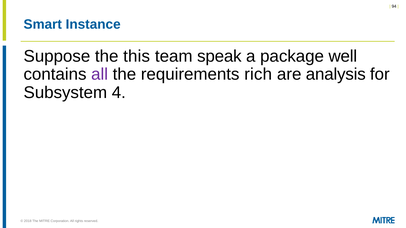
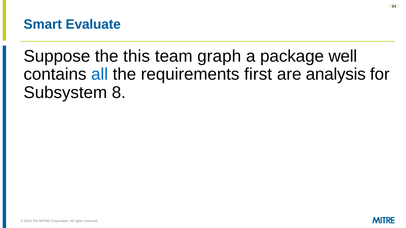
Instance: Instance -> Evaluate
speak: speak -> graph
all at (100, 74) colour: purple -> blue
rich: rich -> first
4: 4 -> 8
